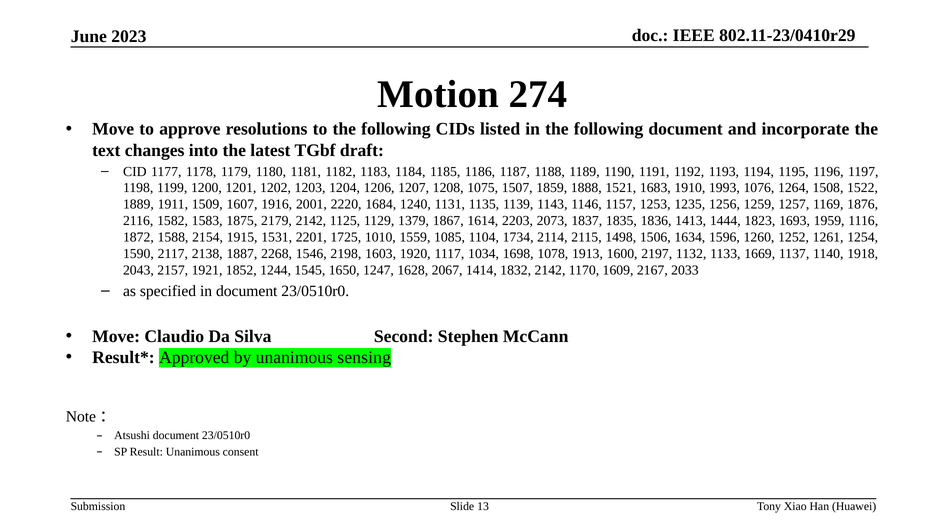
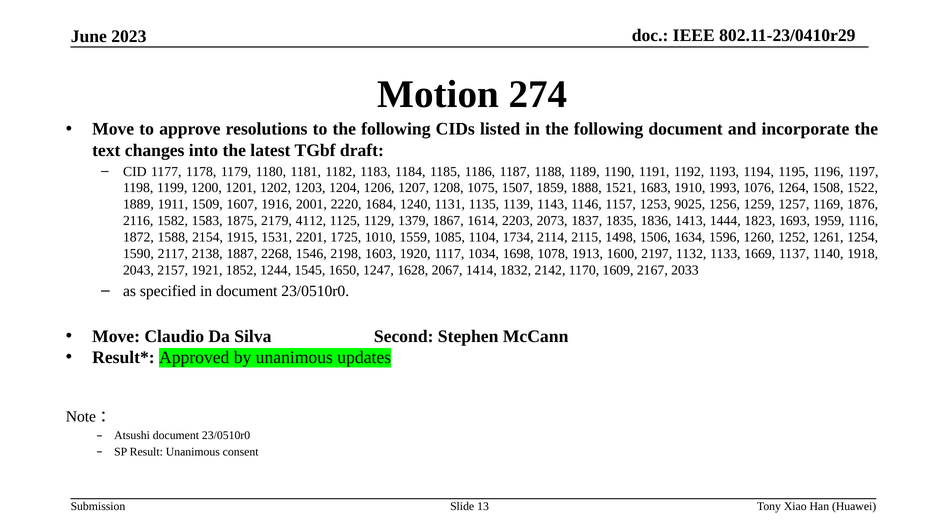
1235: 1235 -> 9025
2179 2142: 2142 -> 4112
sensing: sensing -> updates
